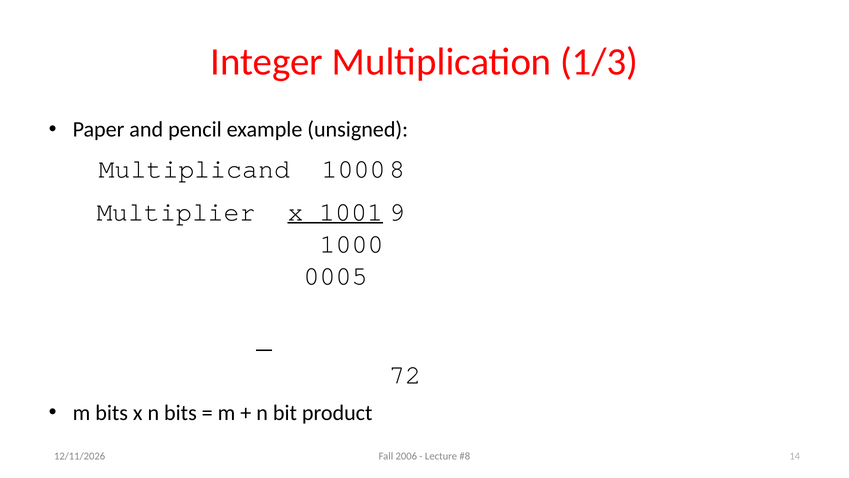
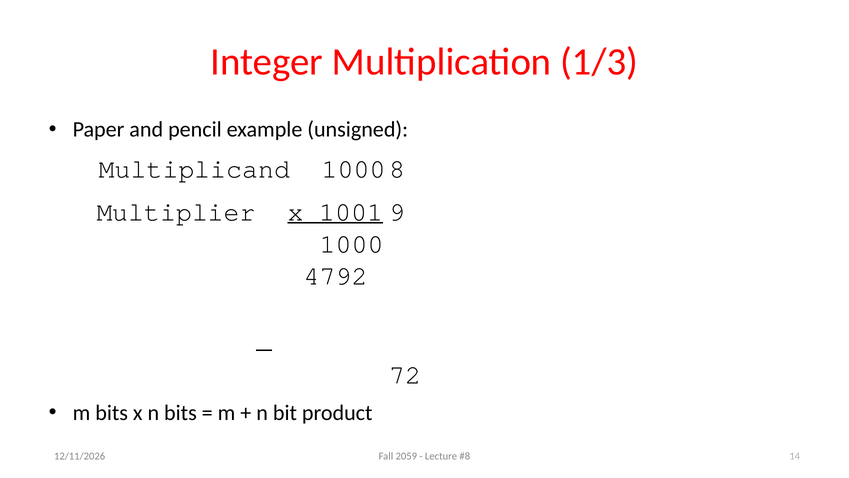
0005: 0005 -> 4792
2006: 2006 -> 2059
